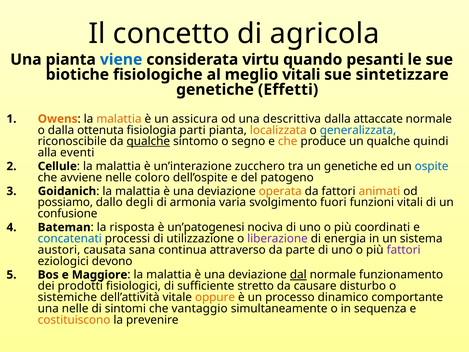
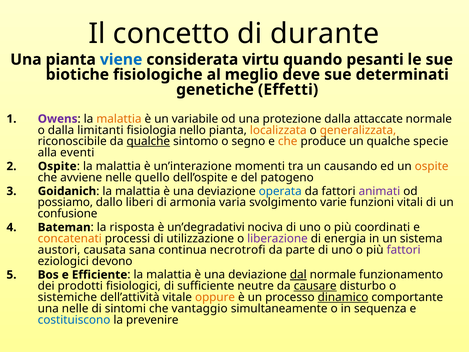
agricola: agricola -> durante
meglio vitali: vitali -> deve
sintetizzare: sintetizzare -> determinati
Owens colour: orange -> purple
assicura: assicura -> variabile
descrittiva: descrittiva -> protezione
ottenuta: ottenuta -> limitanti
parti: parti -> nello
generalizzata colour: blue -> orange
quindi: quindi -> specie
Cellule at (57, 166): Cellule -> Ospite
zucchero: zucchero -> momenti
un genetiche: genetiche -> causando
ospite at (432, 166) colour: blue -> orange
coloro: coloro -> quello
operata colour: orange -> blue
animati colour: orange -> purple
degli: degli -> liberi
fuori: fuori -> varie
un’patogenesi: un’patogenesi -> un’degradativi
concatenati colour: blue -> orange
attraverso: attraverso -> necrotrofi
Maggiore: Maggiore -> Efficiente
stretto: stretto -> neutre
causare underline: none -> present
dinamico underline: none -> present
costituiscono colour: orange -> blue
